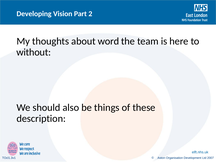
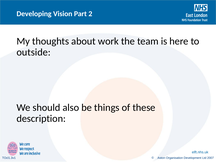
word: word -> work
without: without -> outside
